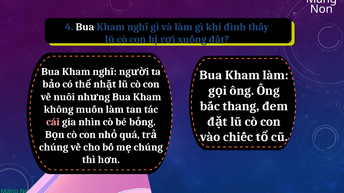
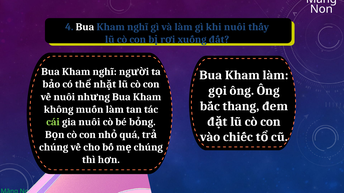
khi đình: đình -> nuôi
cái colour: pink -> light green
gia nhìn: nhìn -> nuôi
